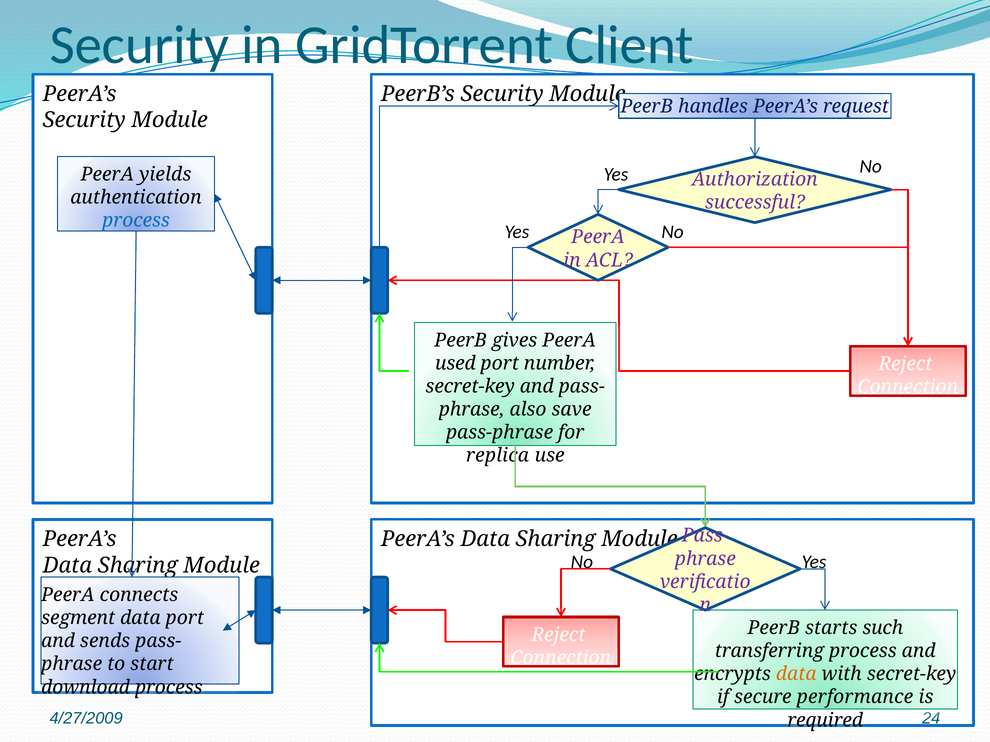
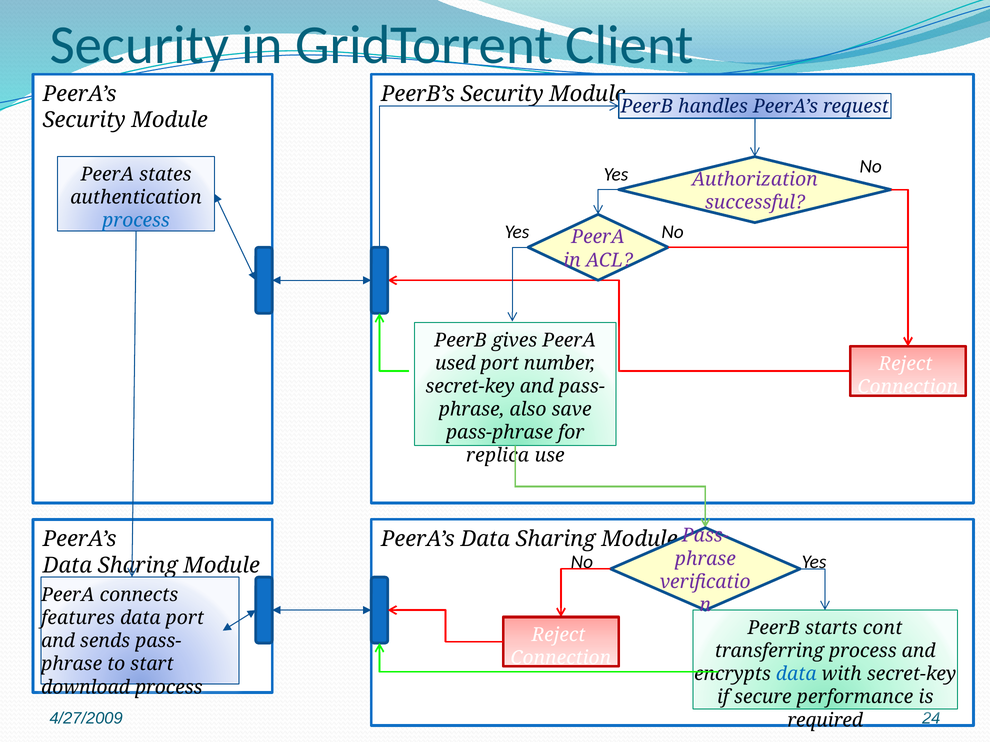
yields: yields -> states
segment: segment -> features
such: such -> cont
data at (796, 674) colour: orange -> blue
